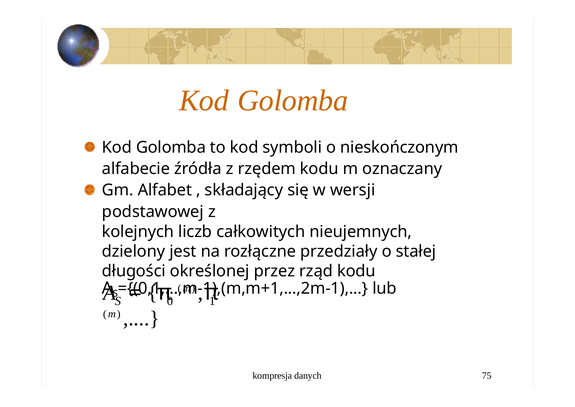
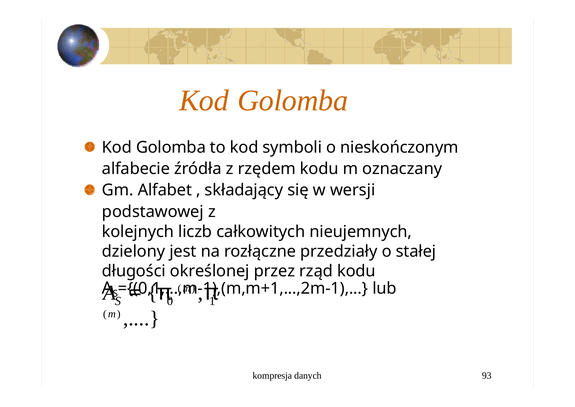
75: 75 -> 93
